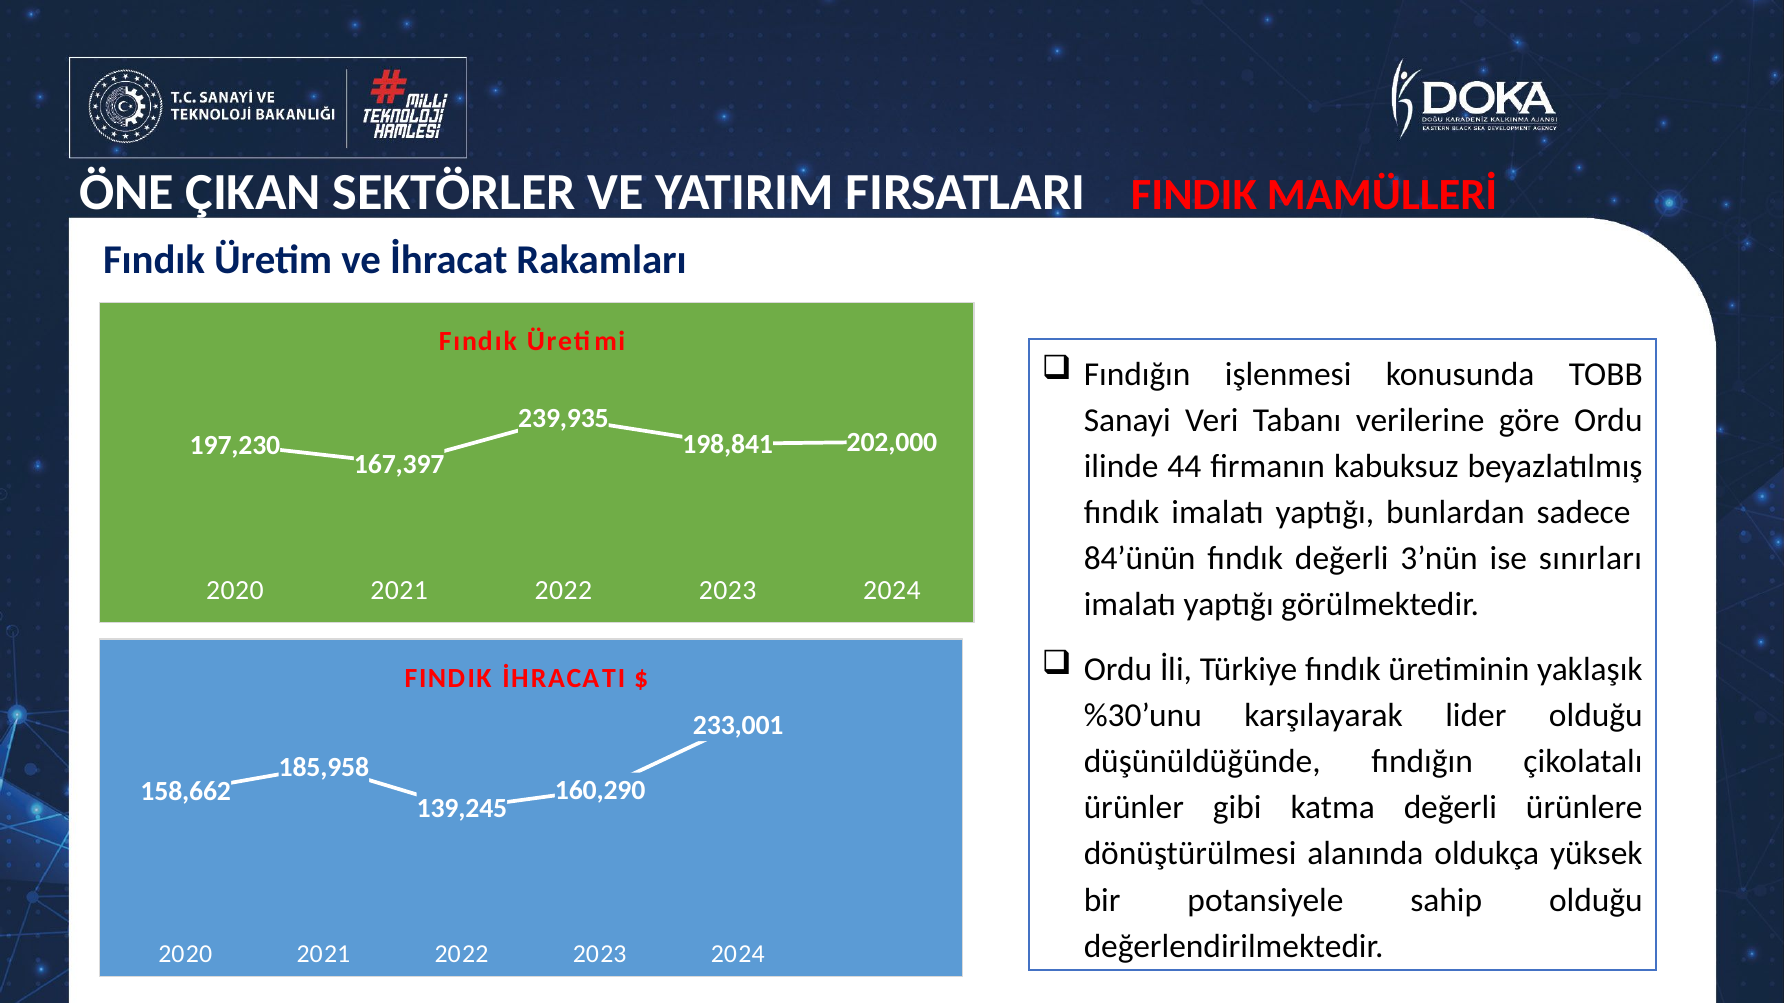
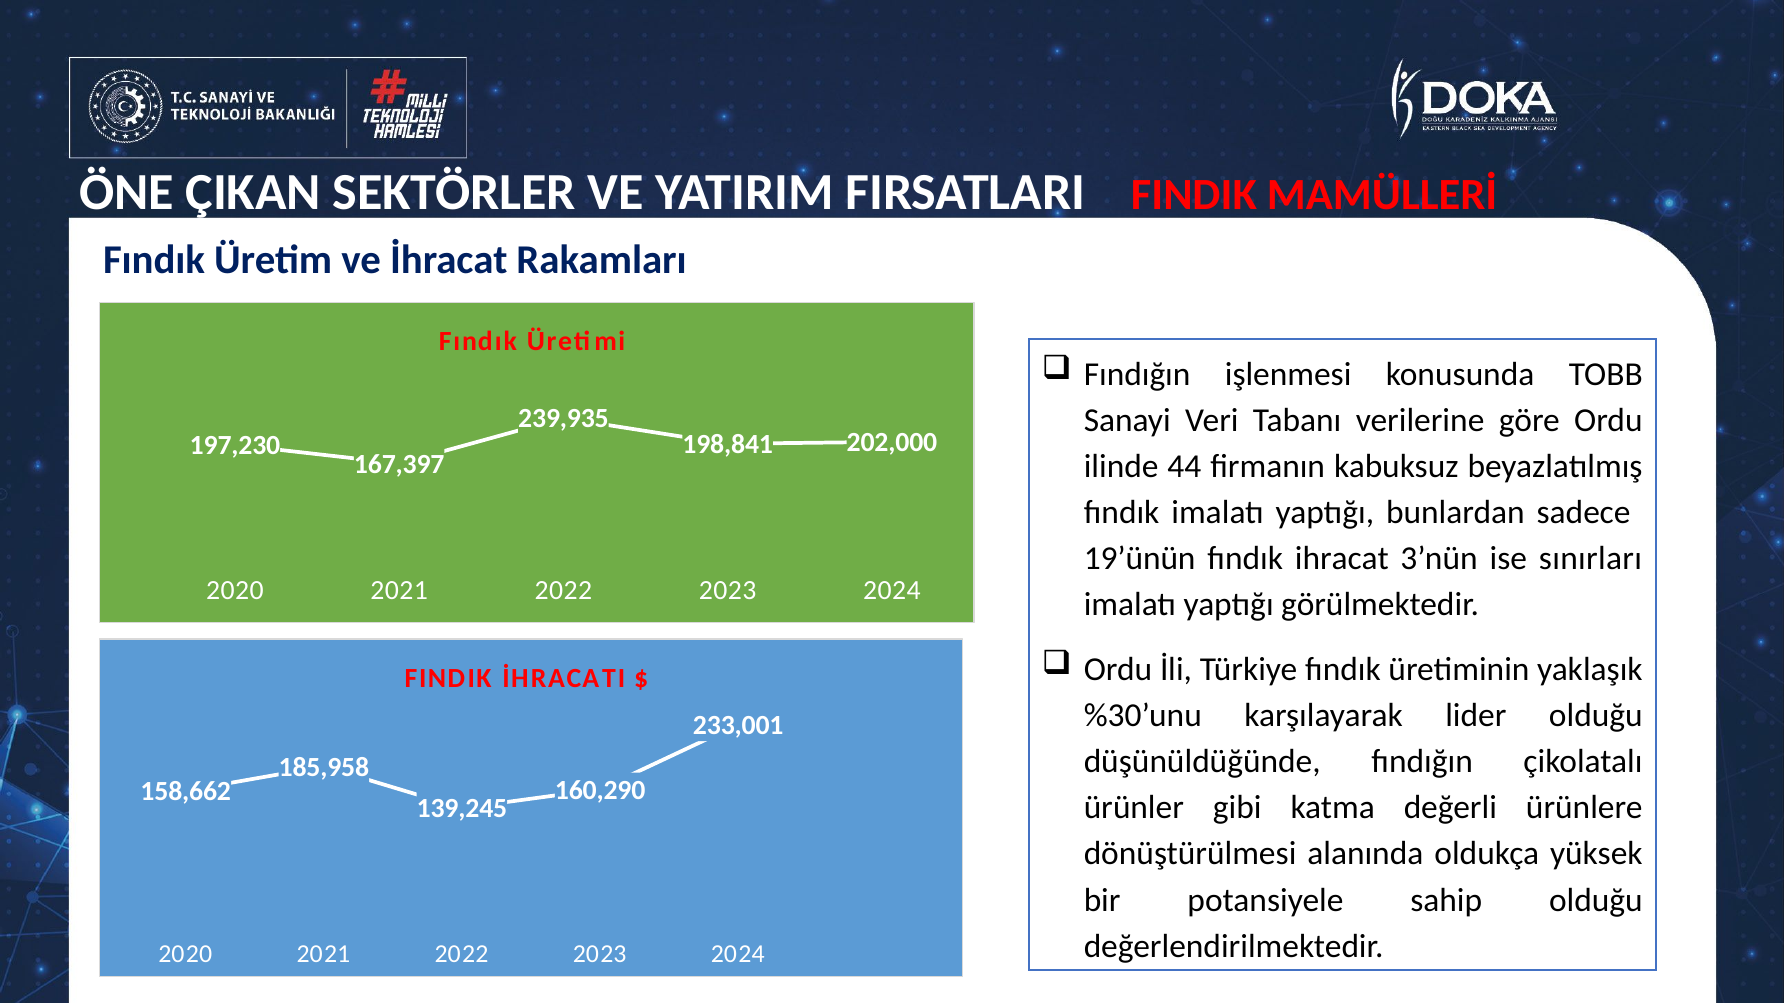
84’ünün: 84’ünün -> 19’ünün
fındık değerli: değerli -> ihracat
